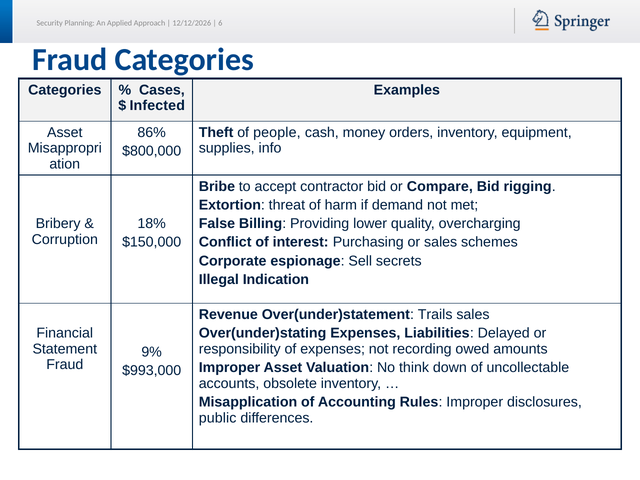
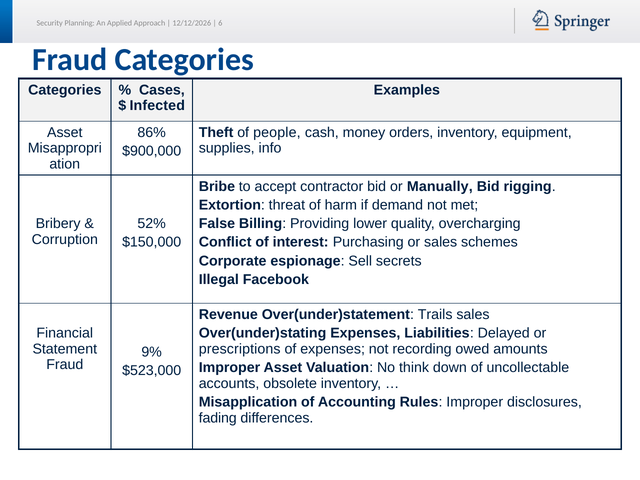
$800,000: $800,000 -> $900,000
Compare: Compare -> Manually
18%: 18% -> 52%
Indication: Indication -> Facebook
responsibility: responsibility -> prescriptions
$993,000: $993,000 -> $523,000
public: public -> fading
